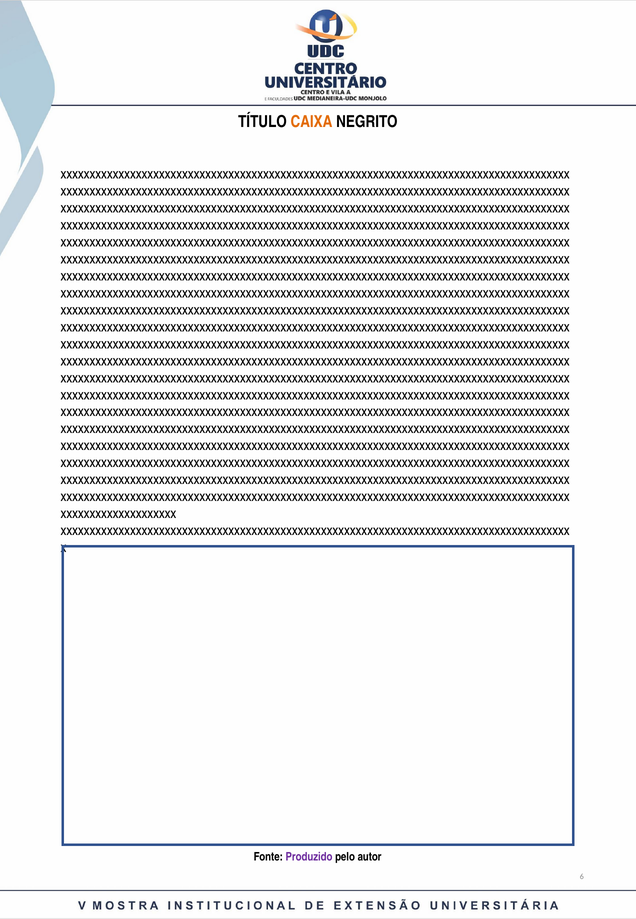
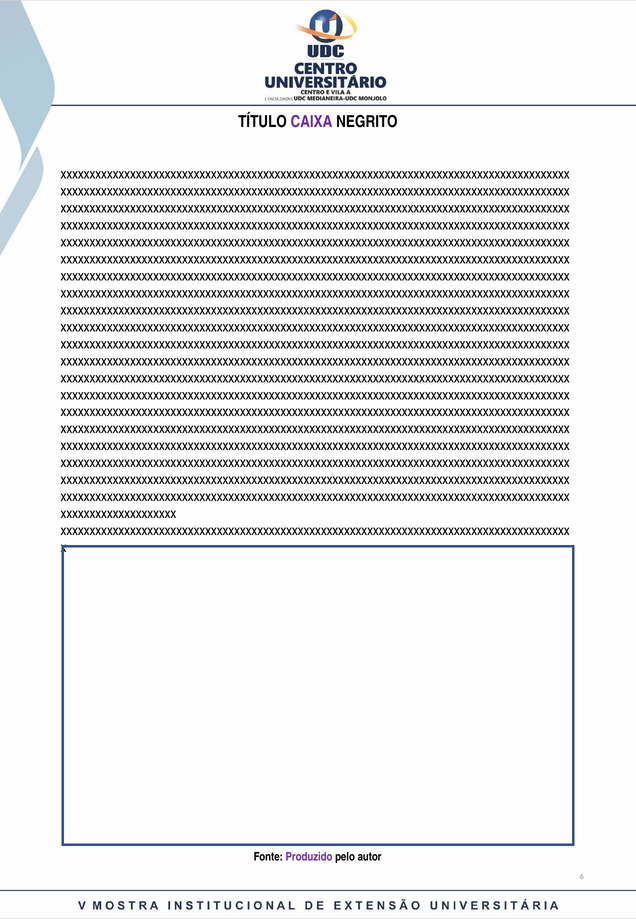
CAIXA colour: orange -> purple
